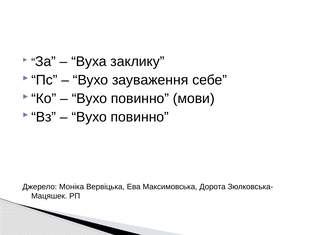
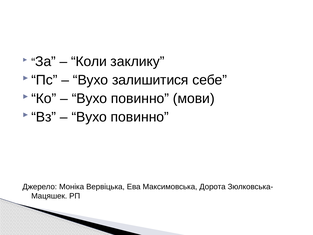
Вуха: Вуха -> Коли
зауваження: зауваження -> залишитися
